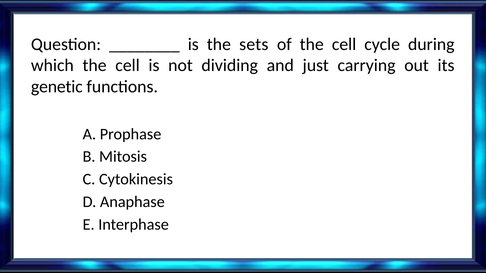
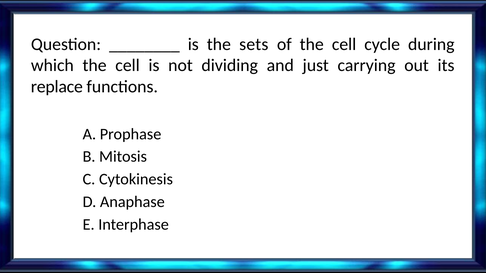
genetic: genetic -> replace
